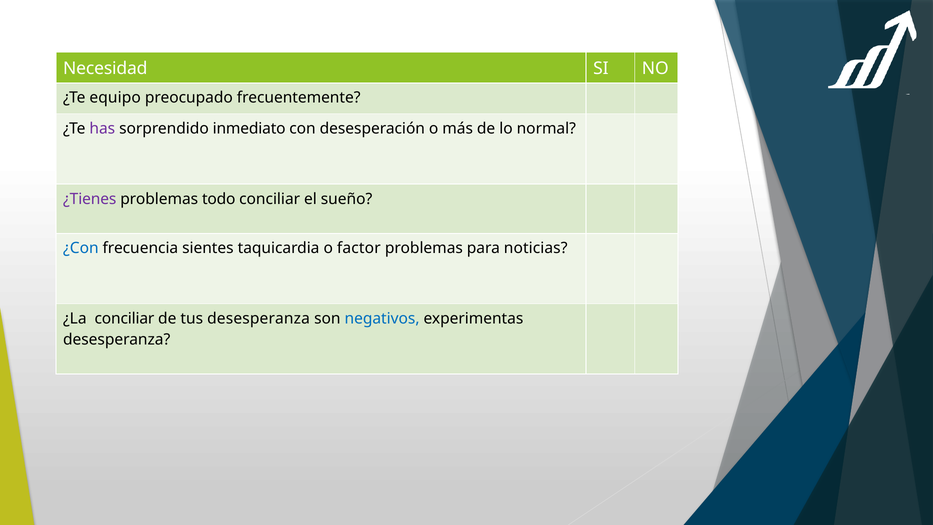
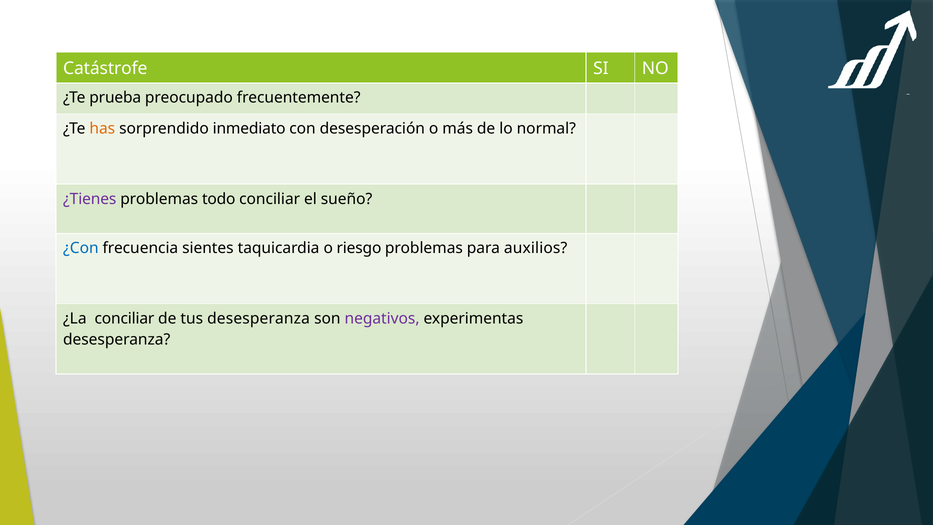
Necesidad: Necesidad -> Catástrofe
equipo: equipo -> prueba
has colour: purple -> orange
factor: factor -> riesgo
noticias: noticias -> auxilios
negativos colour: blue -> purple
